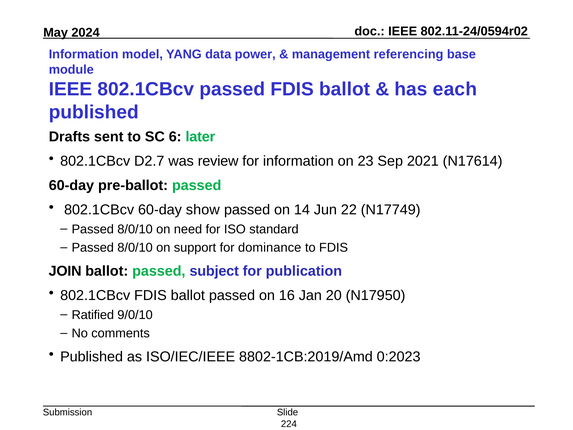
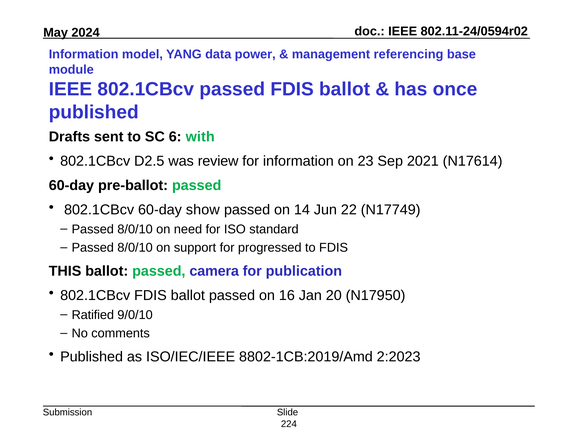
each: each -> once
later: later -> with
D2.7: D2.7 -> D2.5
dominance: dominance -> progressed
JOIN: JOIN -> THIS
subject: subject -> camera
0:2023: 0:2023 -> 2:2023
